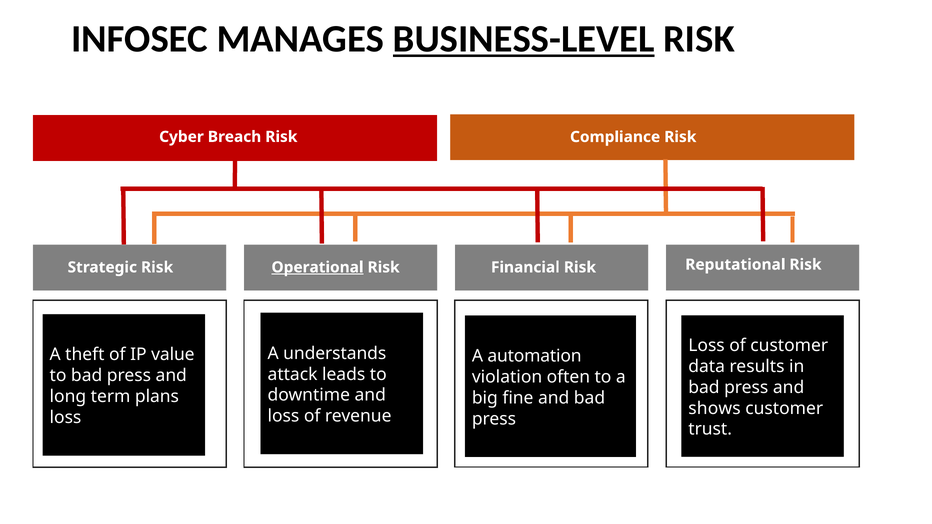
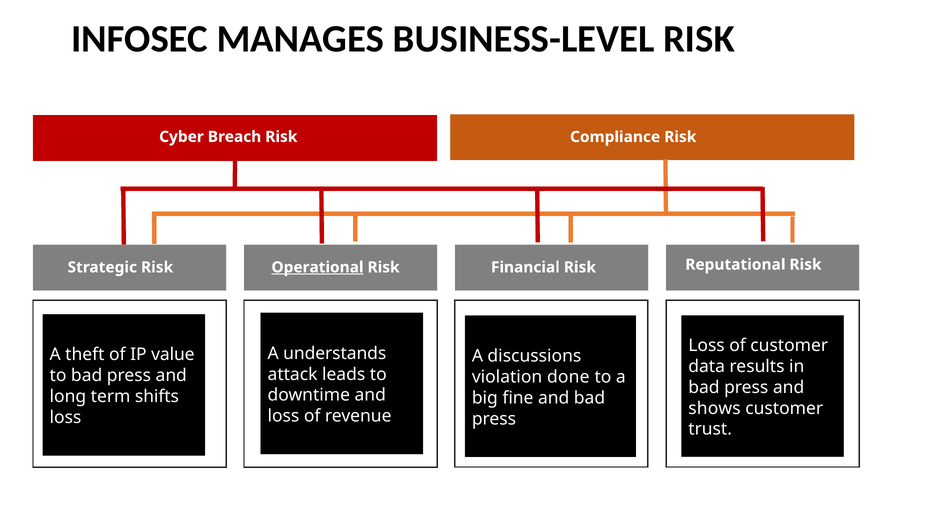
BUSINESS-LEVEL underline: present -> none
automation: automation -> discussions
often: often -> done
plans: plans -> shifts
